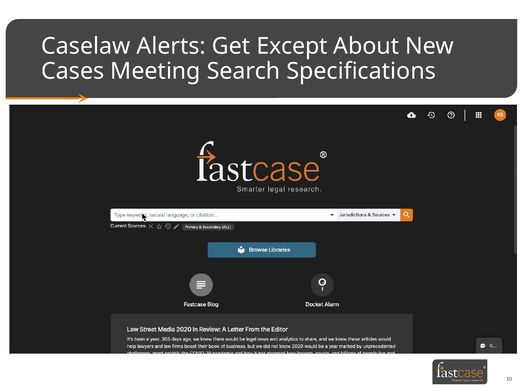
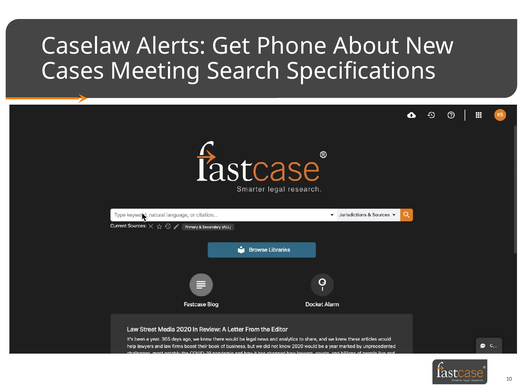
Except: Except -> Phone
